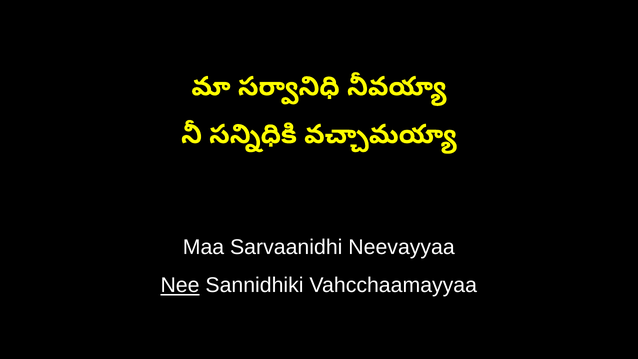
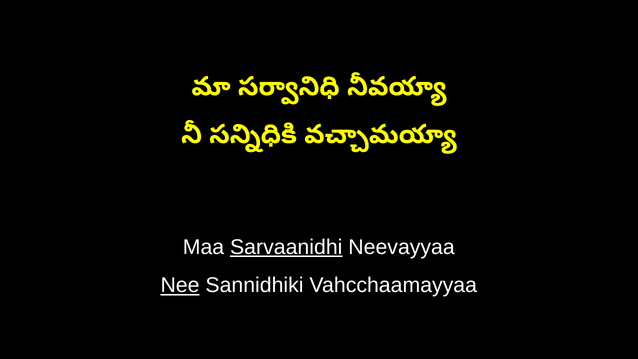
Sarvaanidhi underline: none -> present
